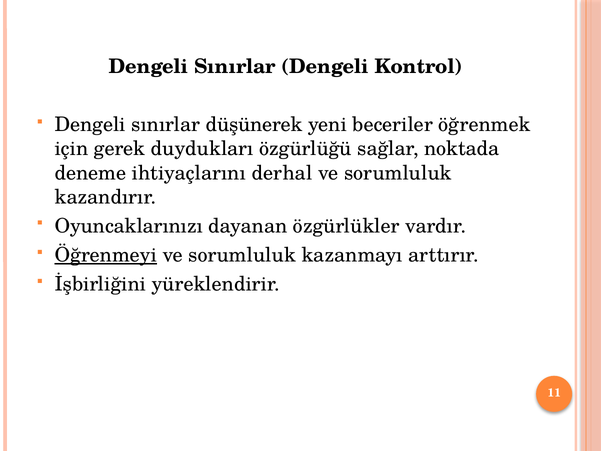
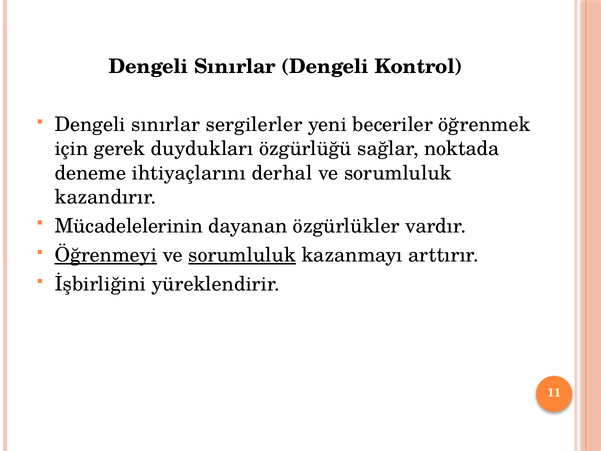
düşünerek: düşünerek -> sergilerler
Oyuncaklarınızı: Oyuncaklarınızı -> Mücadelelerinin
sorumluluk at (242, 255) underline: none -> present
